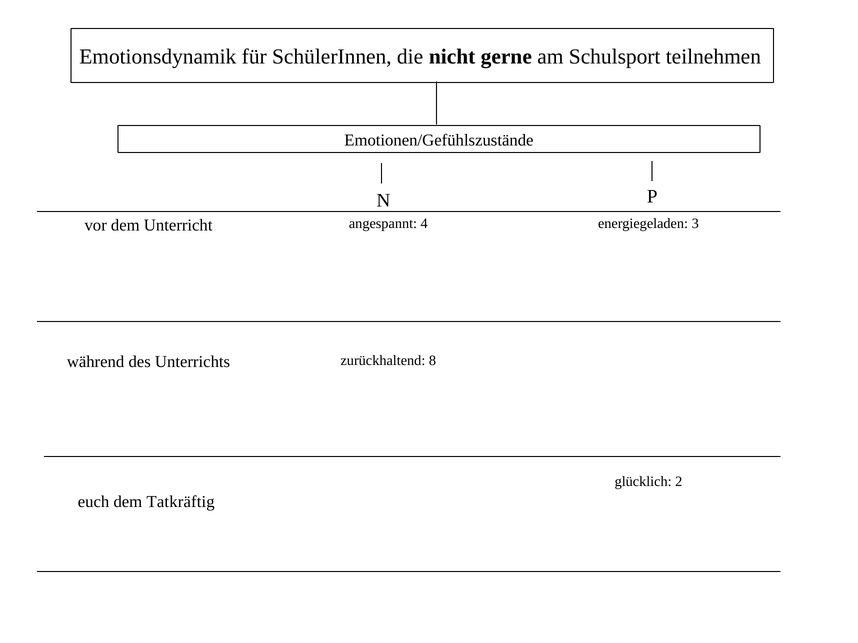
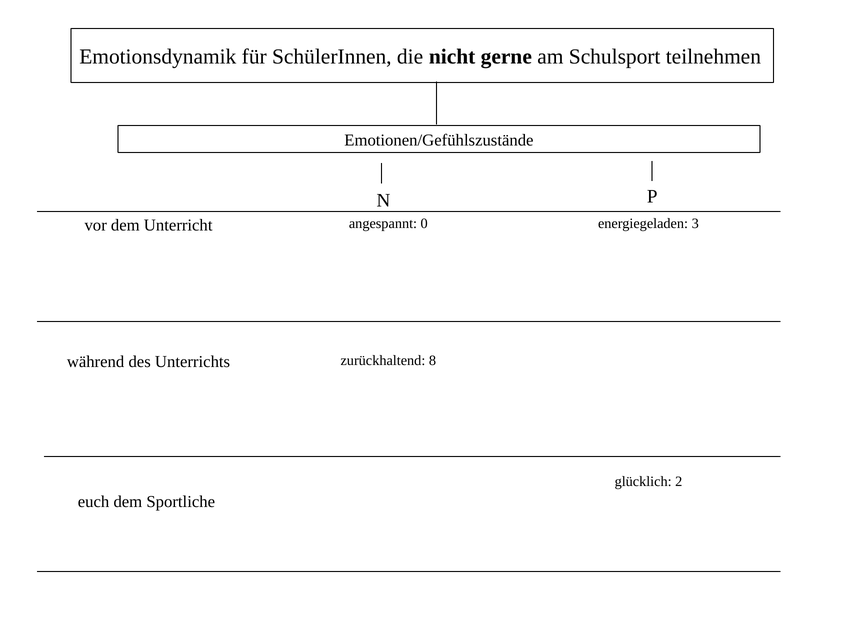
4: 4 -> 0
Tatkräftig: Tatkräftig -> Sportliche
